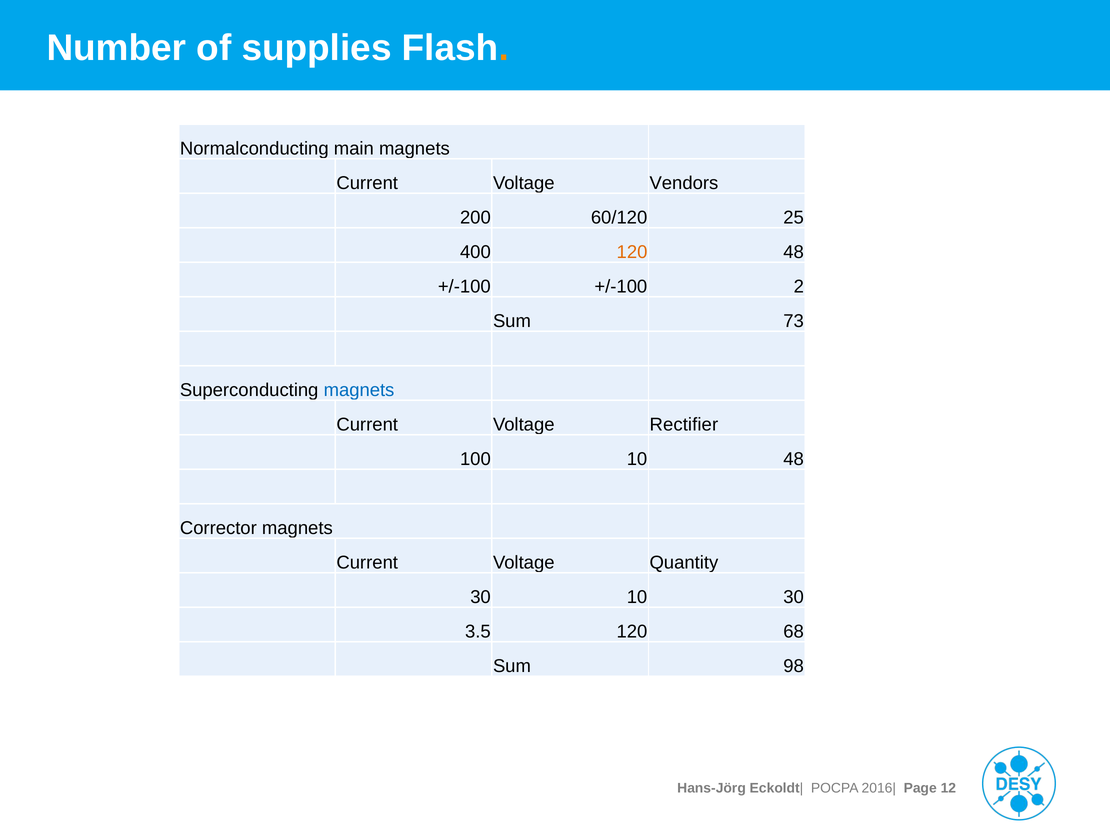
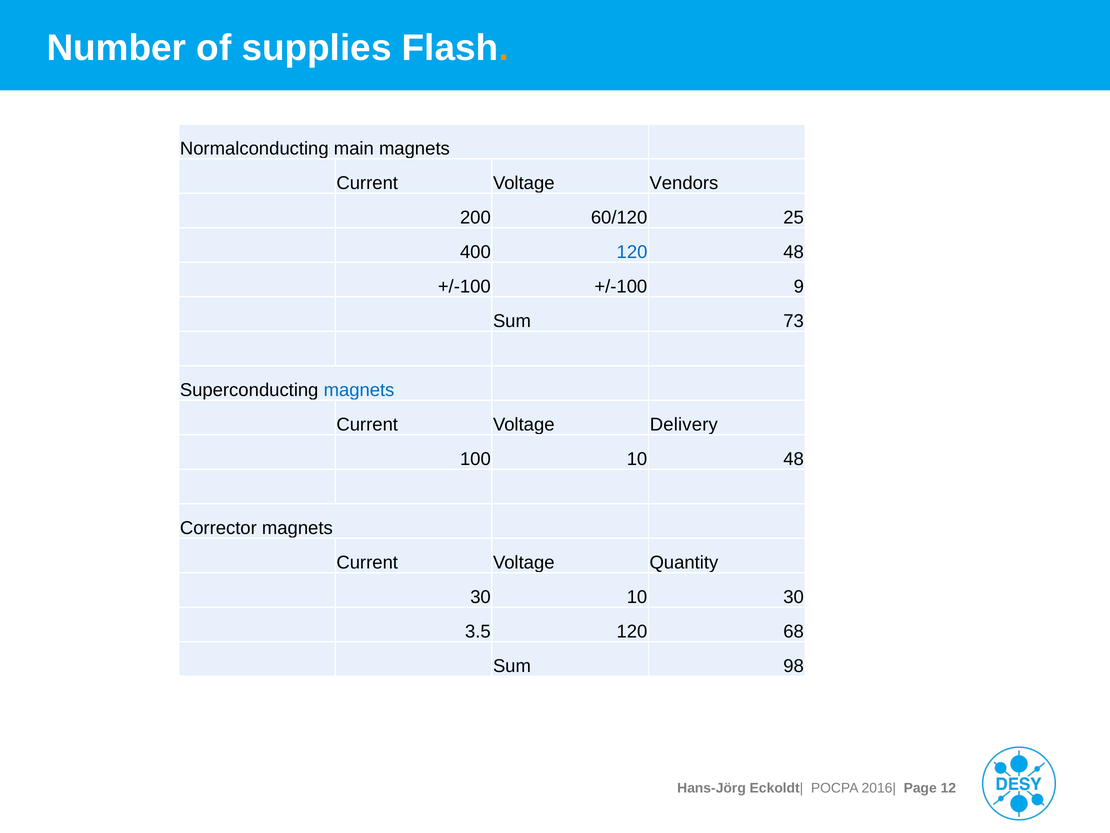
120 at (632, 252) colour: orange -> blue
2: 2 -> 9
Rectifier: Rectifier -> Delivery
